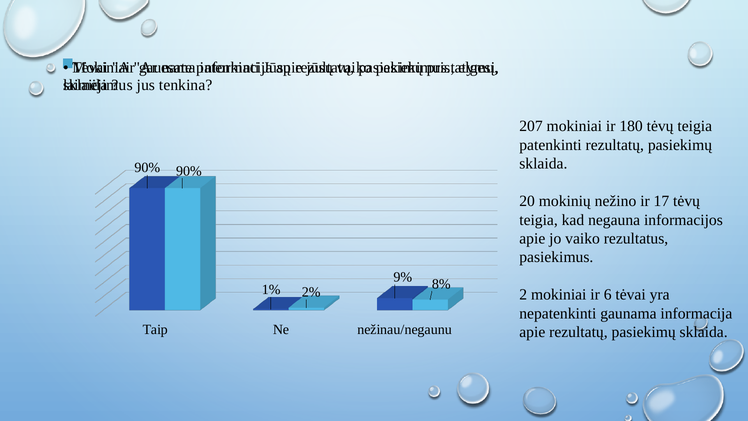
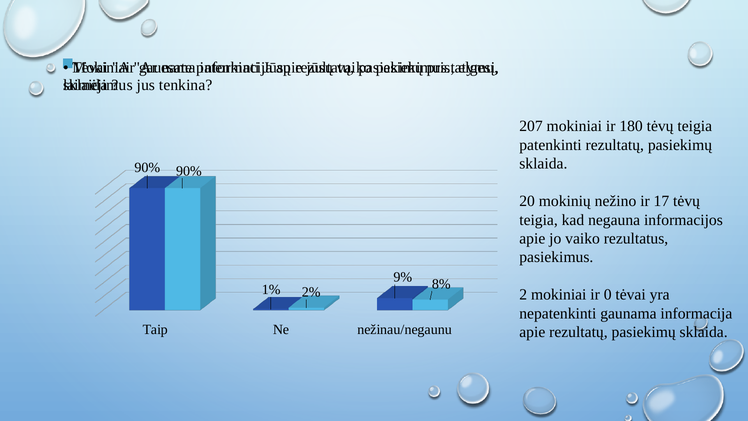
6: 6 -> 0
